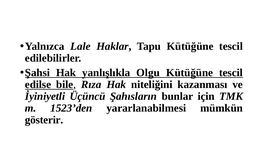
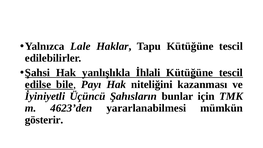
Olgu: Olgu -> İhlali
Rıza: Rıza -> Payı
1523’den: 1523’den -> 4623’den
